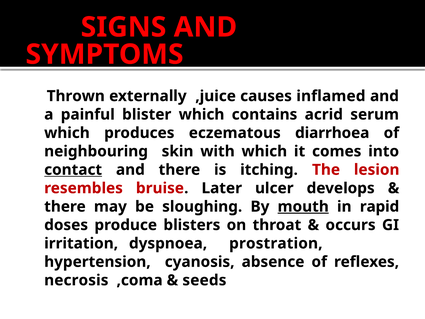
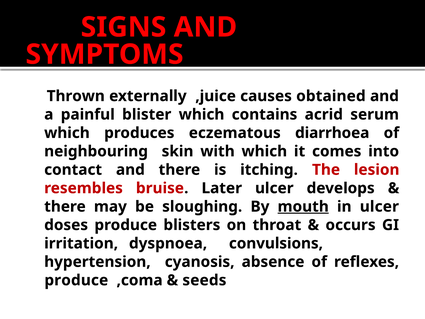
inflamed: inflamed -> obtained
contact underline: present -> none
in rapid: rapid -> ulcer
prostration: prostration -> convulsions
necrosis at (76, 280): necrosis -> produce
